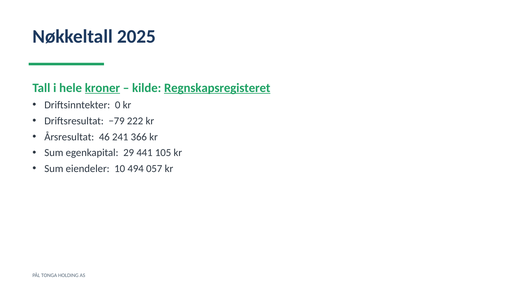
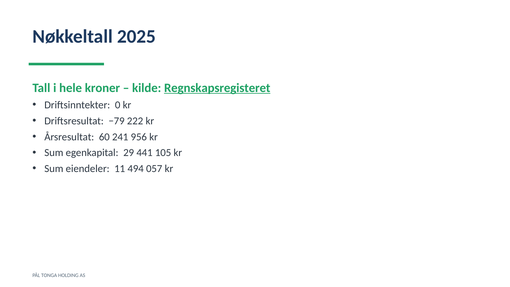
kroner underline: present -> none
46: 46 -> 60
366: 366 -> 956
10: 10 -> 11
